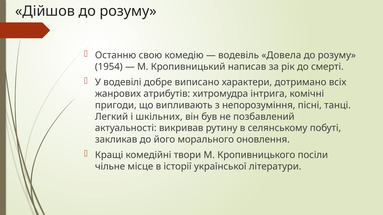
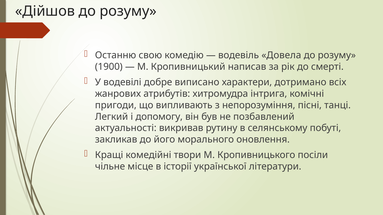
1954: 1954 -> 1900
шкільних: шкільних -> допомогу
